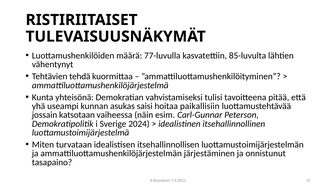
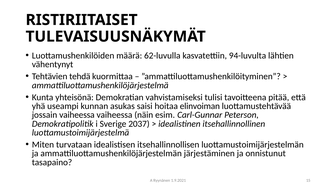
77-luvulla: 77-luvulla -> 62-luvulla
85-luvulta: 85-luvulta -> 94-luvulta
paikallisiin: paikallisiin -> elinvoiman
jossain katsotaan: katsotaan -> vaiheessa
2024: 2024 -> 2037
